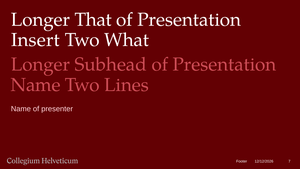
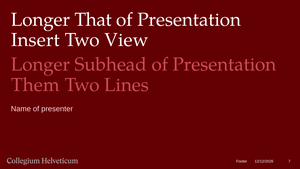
What: What -> View
Name at (36, 85): Name -> Them
